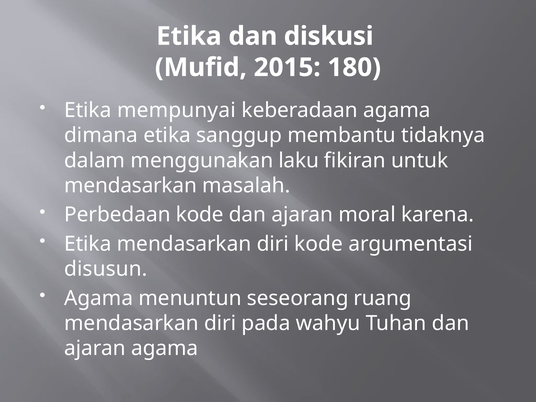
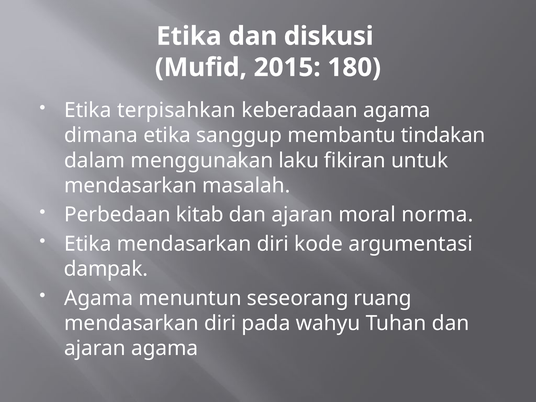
mempunyai: mempunyai -> terpisahkan
tidaknya: tidaknya -> tindakan
Perbedaan kode: kode -> kitab
karena: karena -> norma
disusun: disusun -> dampak
